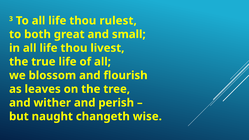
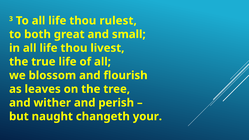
wise: wise -> your
